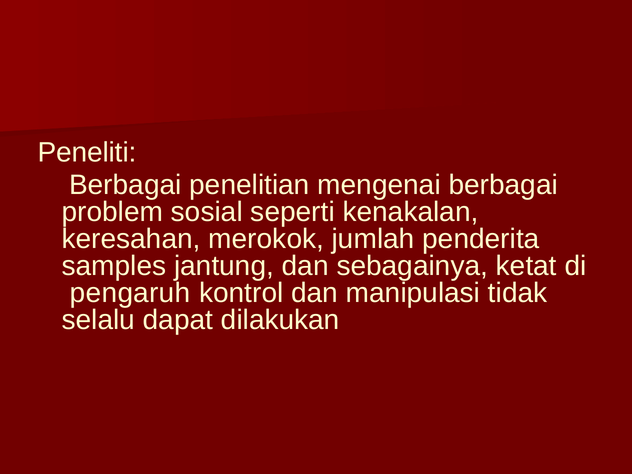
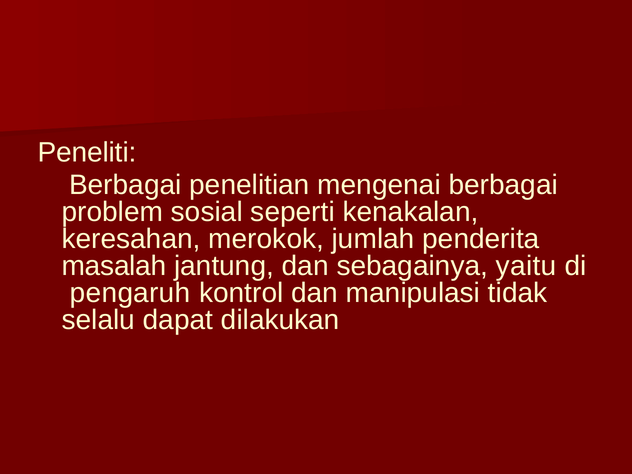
samples: samples -> masalah
ketat: ketat -> yaitu
